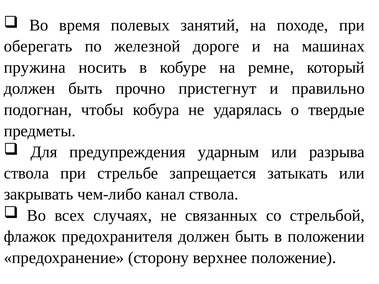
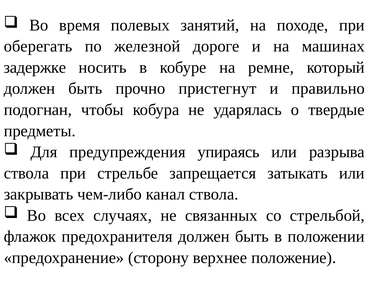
пружина: пружина -> задержке
ударным: ударным -> упираясь
